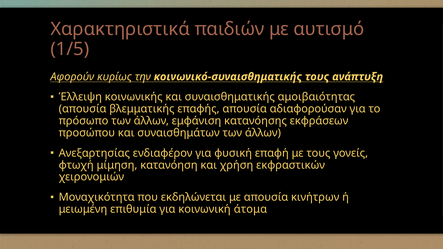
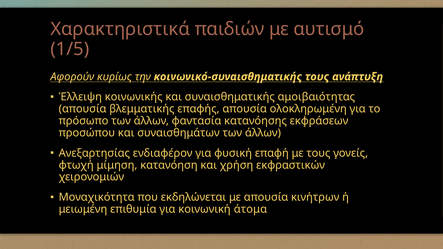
αδιαφορούσαν: αδιαφορούσαν -> ολοκληρωμένη
εμφάνιση: εμφάνιση -> φαντασία
